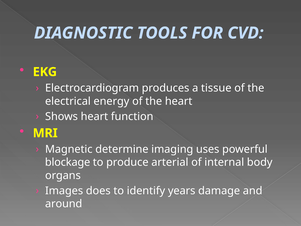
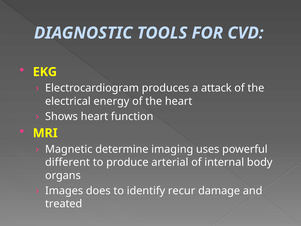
tissue: tissue -> attack
blockage: blockage -> different
years: years -> recur
around: around -> treated
